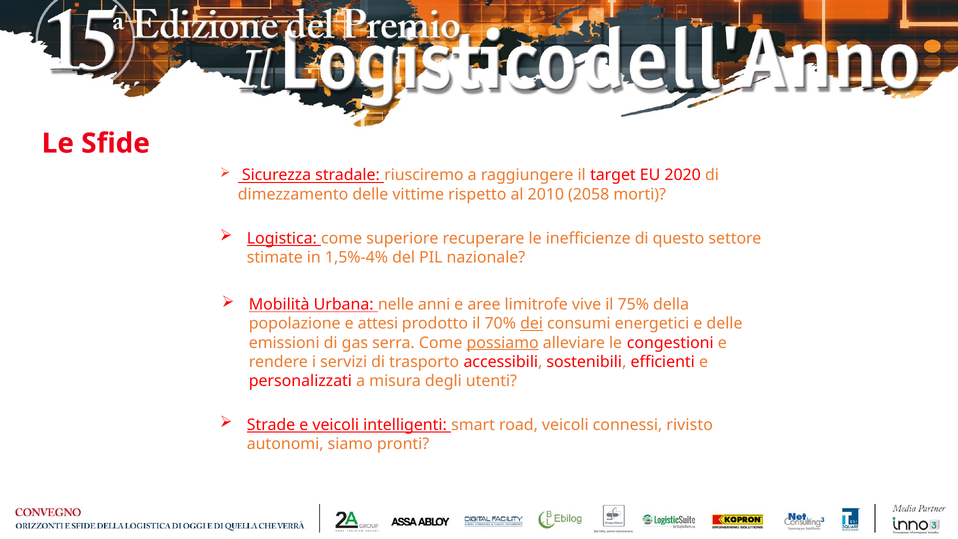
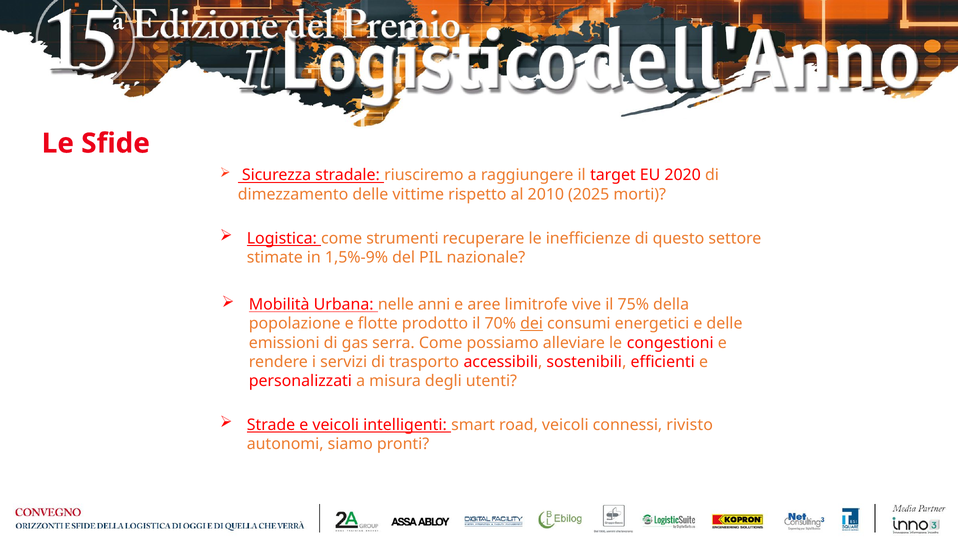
2058: 2058 -> 2025
superiore: superiore -> strumenti
1,5%-4%: 1,5%-4% -> 1,5%-9%
attesi: attesi -> flotte
possiamo underline: present -> none
